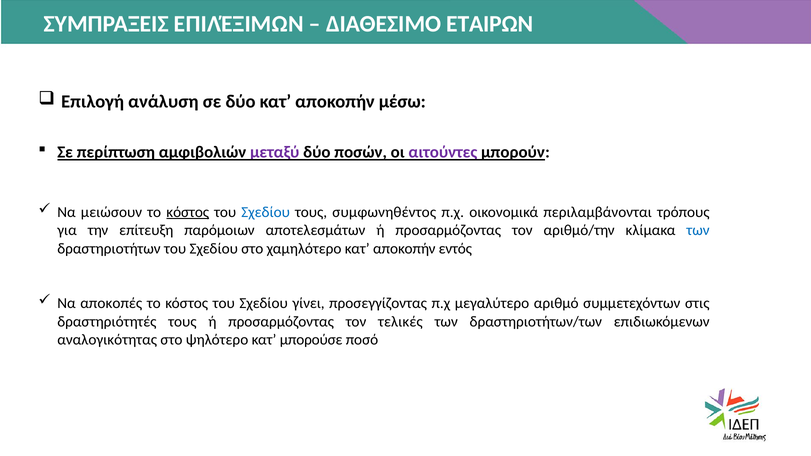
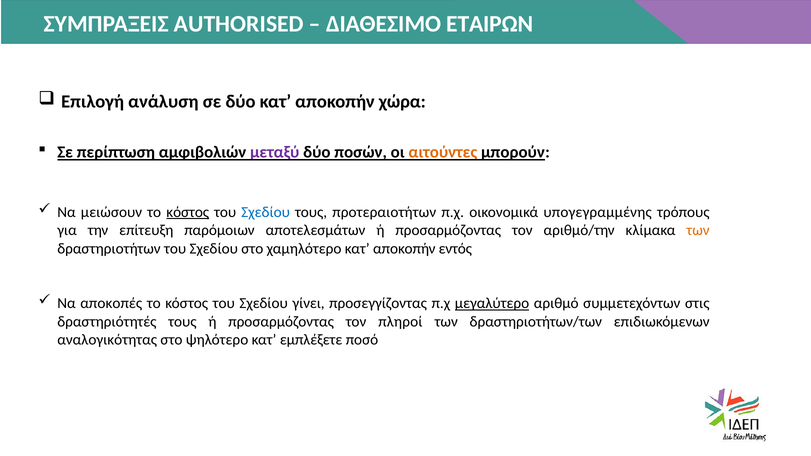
ΕΠΙΛΈΞΙΜΩΝ: ΕΠΙΛΈΞΙΜΩΝ -> AUTHORISED
μέσω: μέσω -> χώρα
αιτούντες colour: purple -> orange
συμφωνηθέντος: συμφωνηθέντος -> προτεραιοτήτων
περιλαμβάνονται: περιλαμβάνονται -> υπογεγραμμένης
των at (698, 230) colour: blue -> orange
μεγαλύτερο underline: none -> present
τελικές: τελικές -> πληροί
μπορούσε: μπορούσε -> εμπλέξετε
